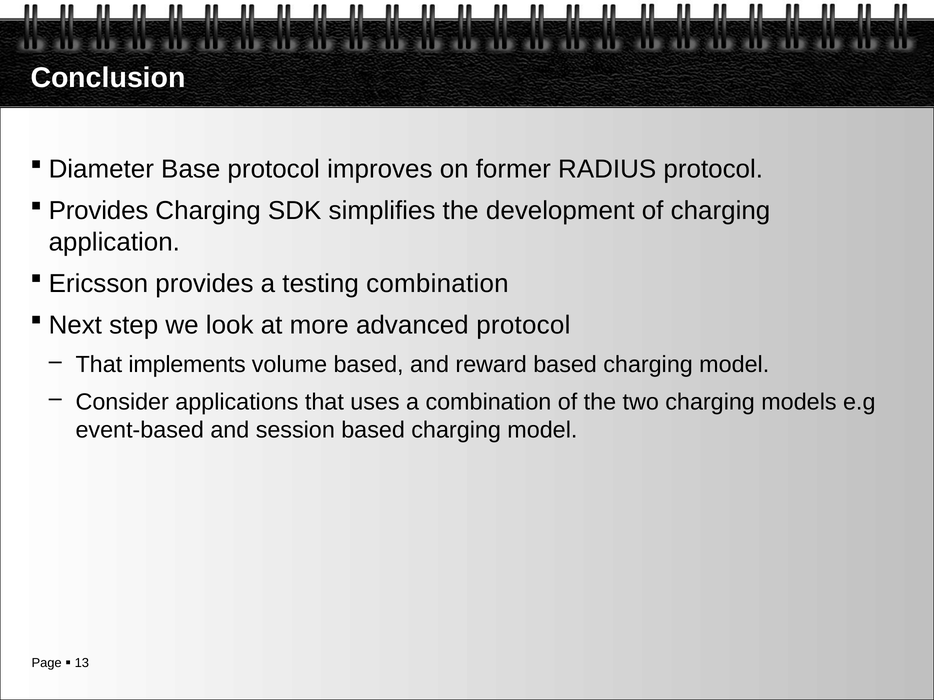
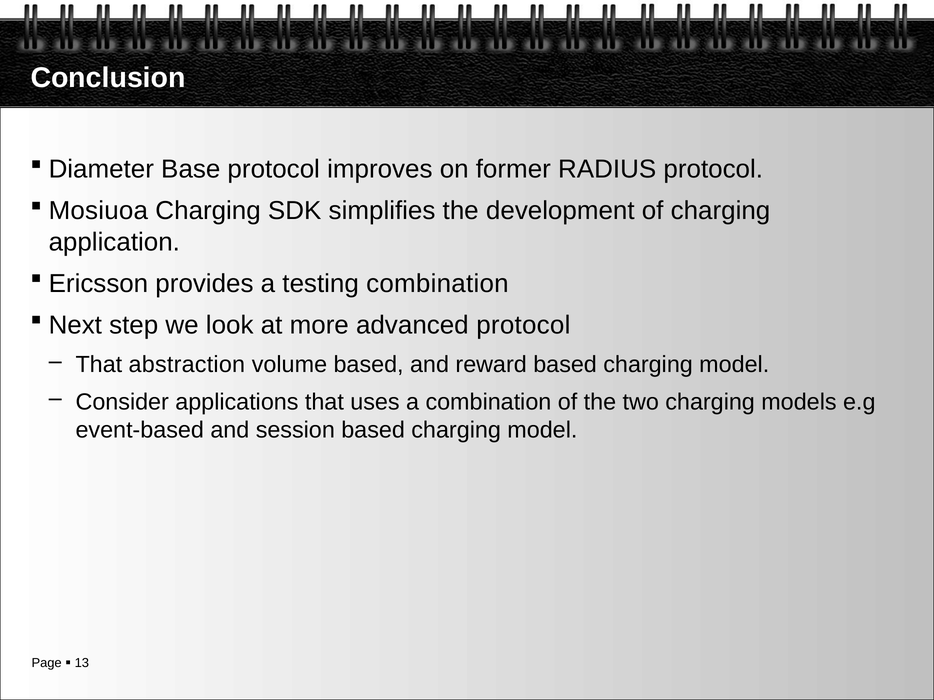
Provides at (99, 211): Provides -> Mosiuoa
implements: implements -> abstraction
